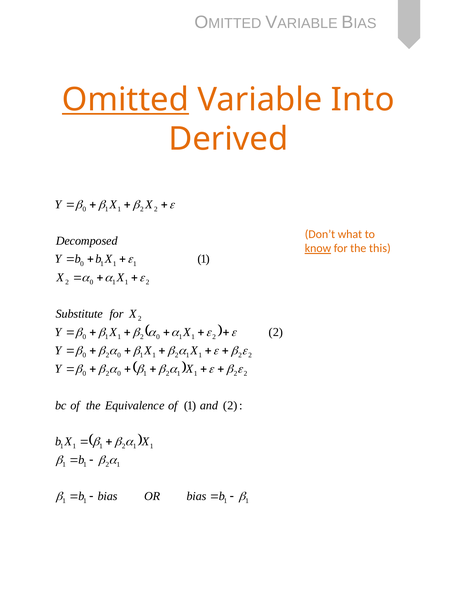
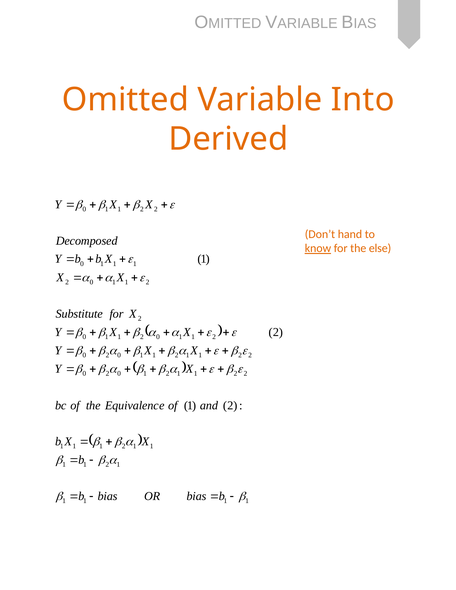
Omitted underline: present -> none
what: what -> hand
this: this -> else
